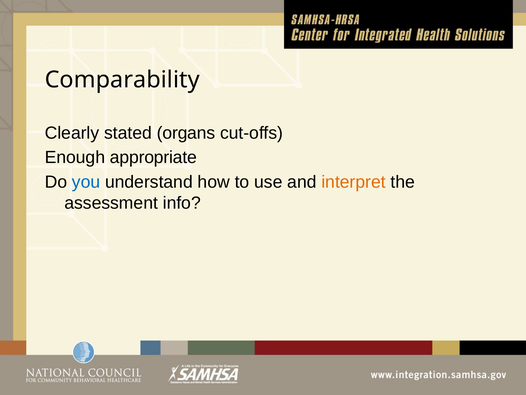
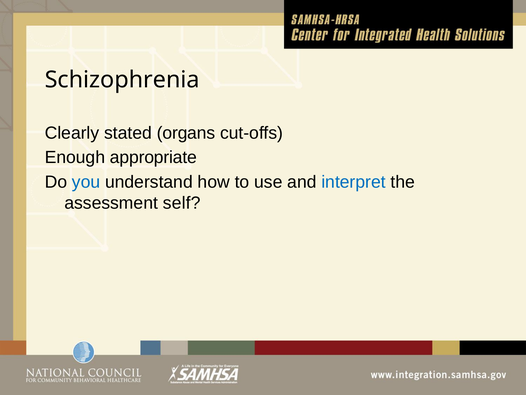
Comparability: Comparability -> Schizophrenia
interpret colour: orange -> blue
info: info -> self
